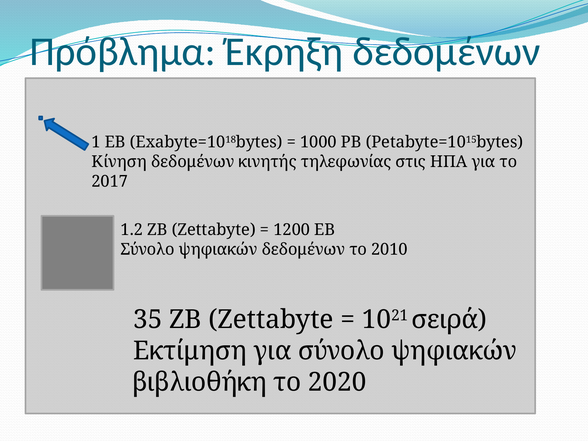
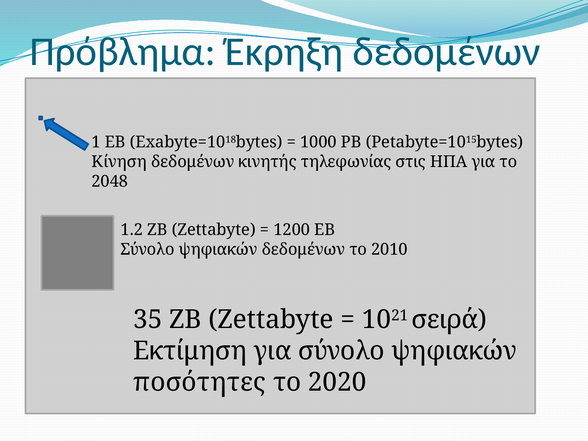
2017: 2017 -> 2048
βιβλιοθήκη: βιβλιοθήκη -> ποσότητες
